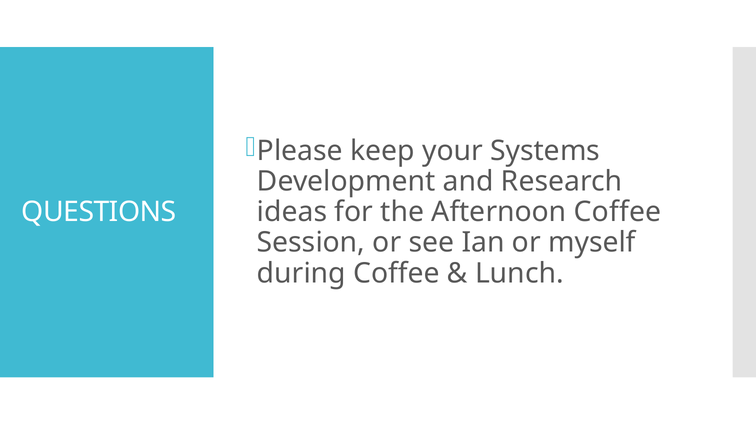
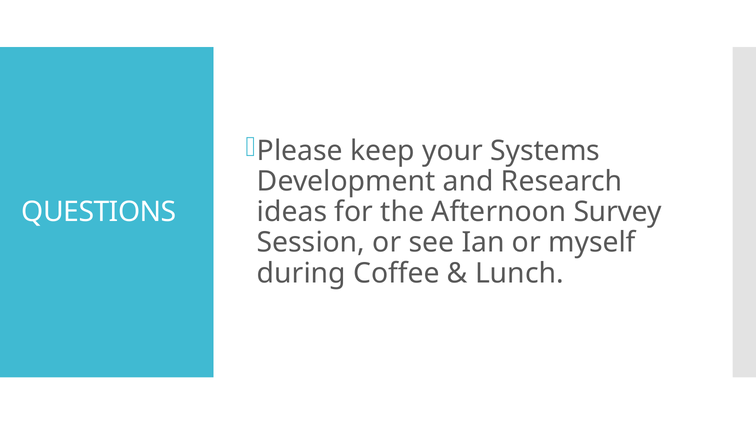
Afternoon Coffee: Coffee -> Survey
